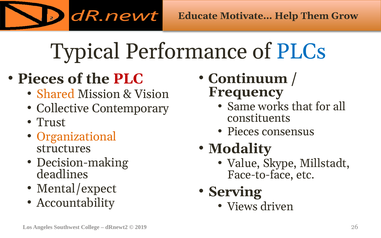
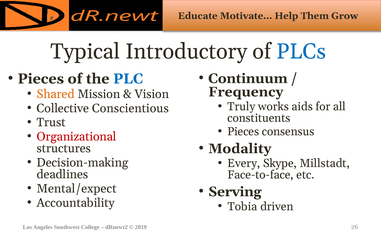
Performance: Performance -> Introductory
PLC colour: red -> blue
Same: Same -> Truly
that: that -> aids
Contemporary: Contemporary -> Conscientious
Organizational colour: orange -> red
Value: Value -> Every
Views: Views -> Tobia
